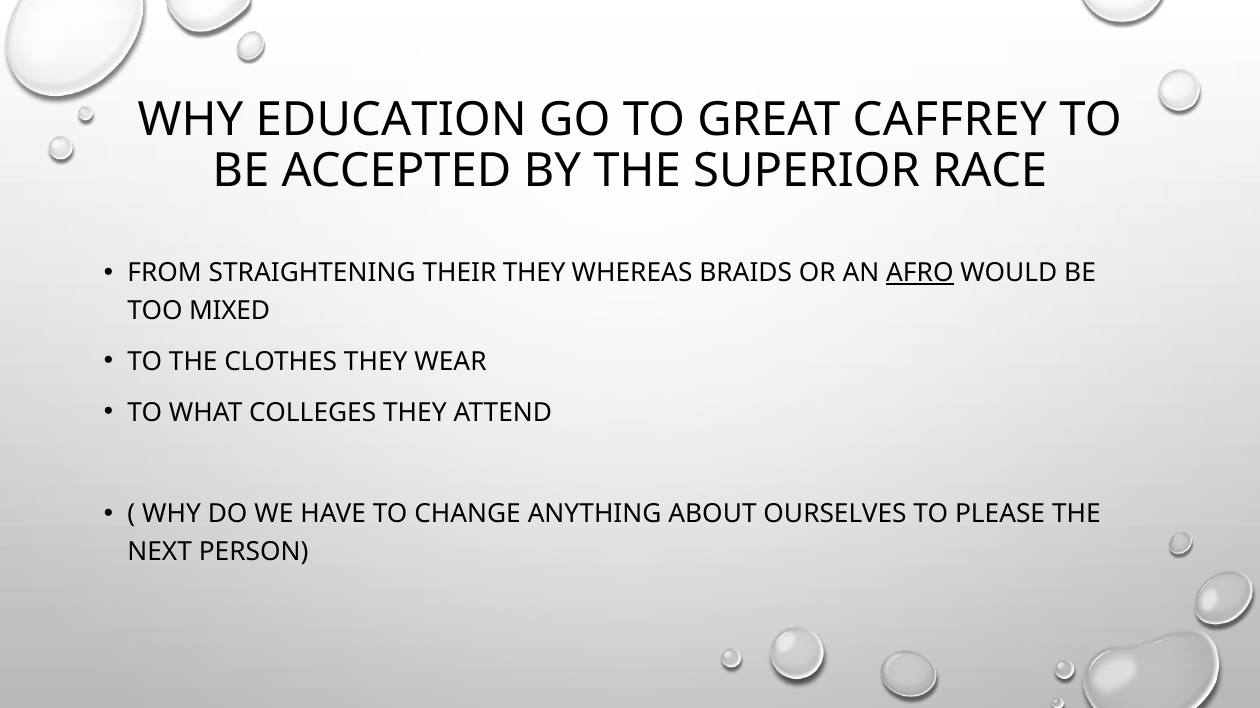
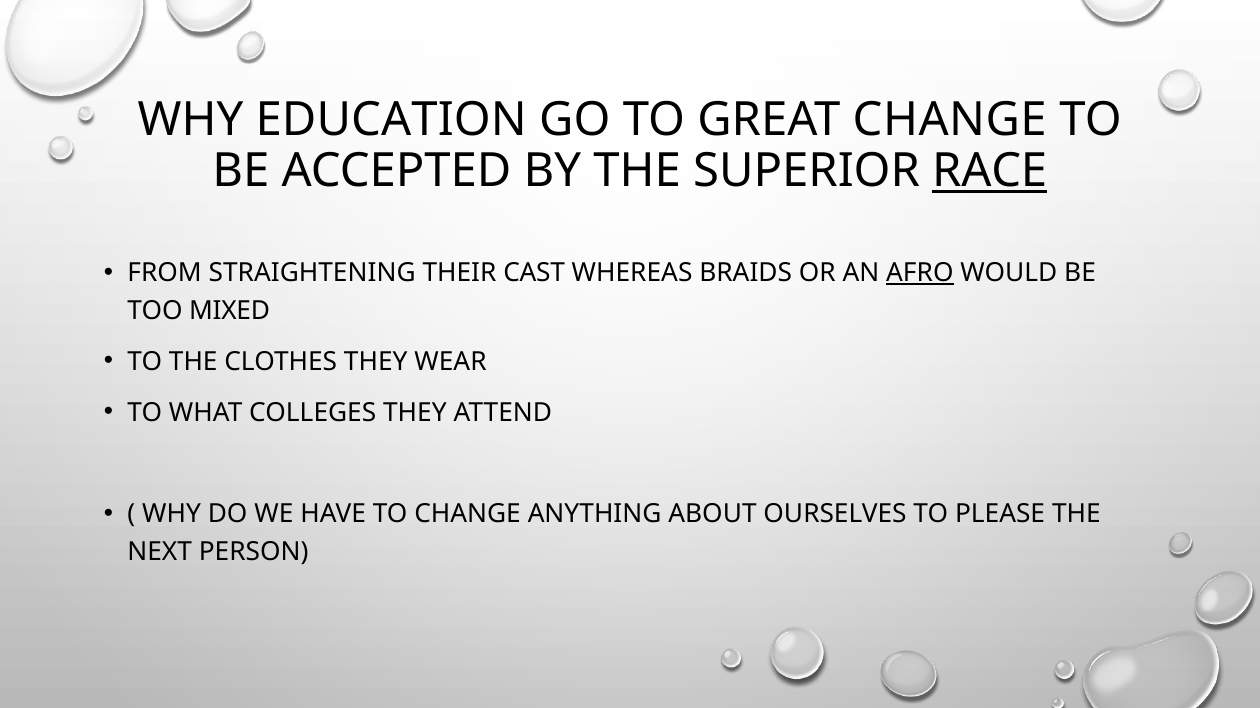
GREAT CAFFREY: CAFFREY -> CHANGE
RACE underline: none -> present
THEIR THEY: THEY -> CAST
